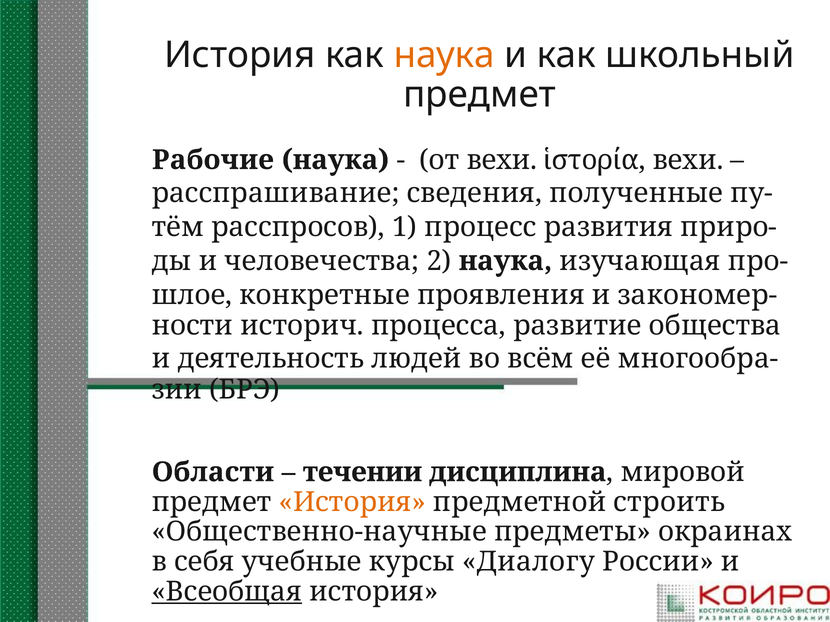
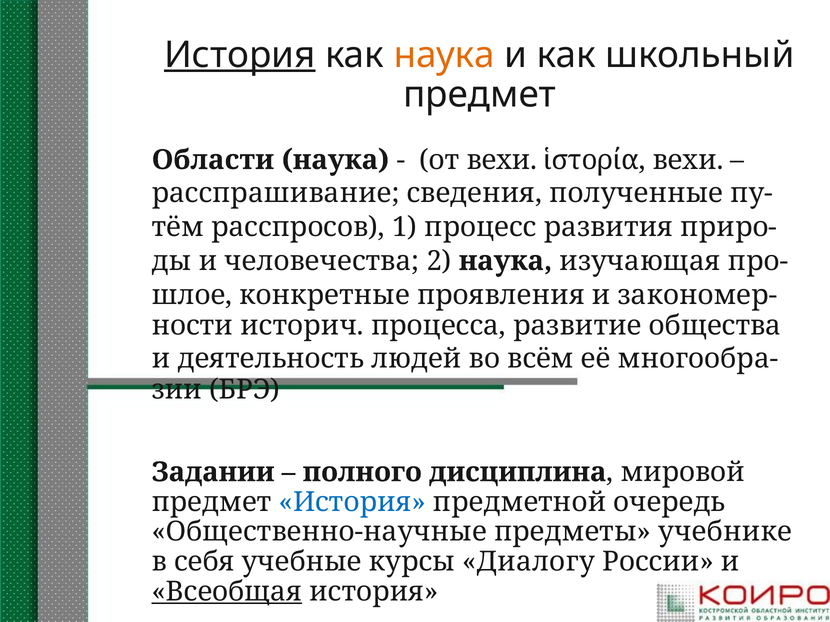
История at (240, 55) underline: none -> present
Рабочие: Рабочие -> Области
Области: Области -> Задании
течении: течении -> полного
История at (352, 502) colour: orange -> blue
строить: строить -> очередь
окраинах: окраинах -> учебнике
